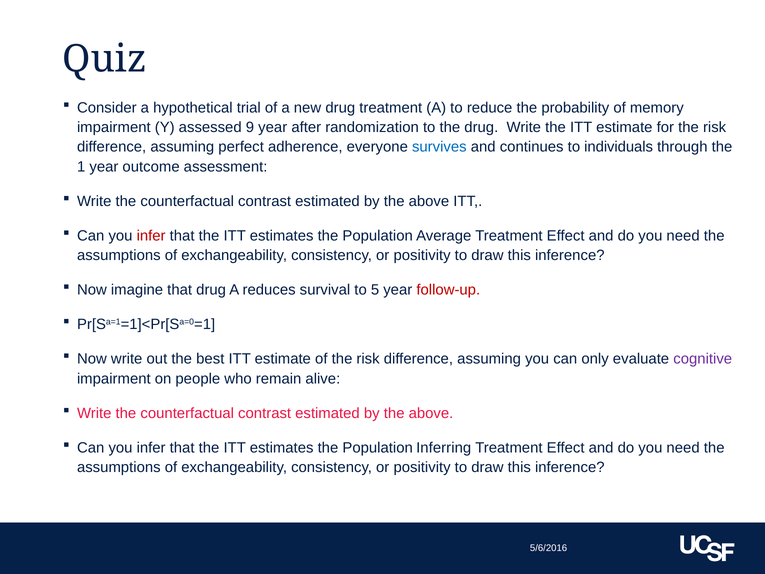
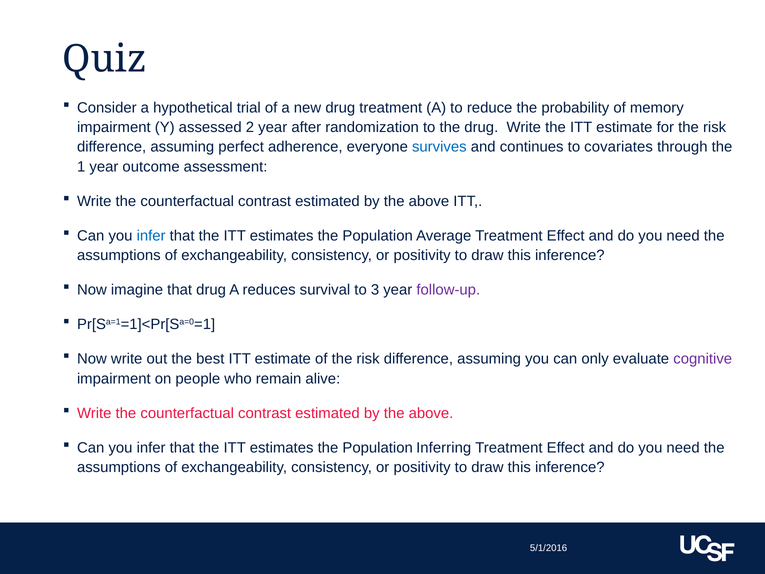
9: 9 -> 2
individuals: individuals -> covariates
infer at (151, 236) colour: red -> blue
5: 5 -> 3
follow-up colour: red -> purple
5/6/2016: 5/6/2016 -> 5/1/2016
